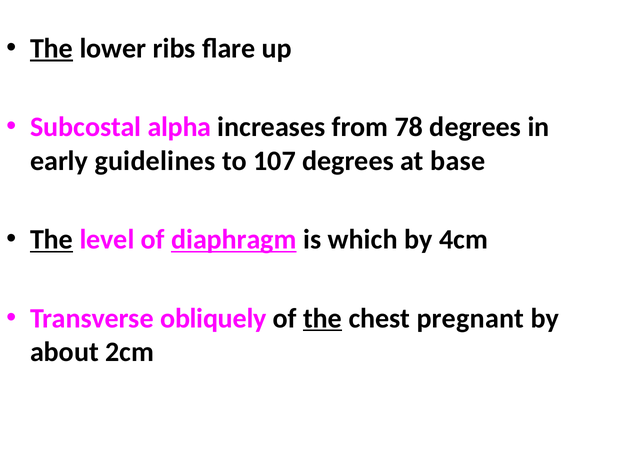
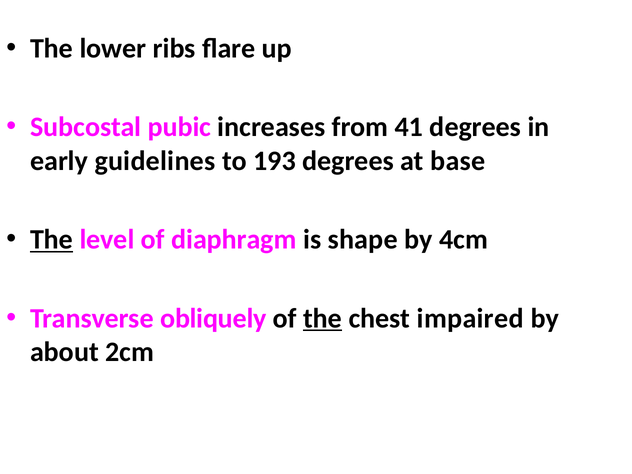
The at (52, 48) underline: present -> none
alpha: alpha -> pubic
78: 78 -> 41
107: 107 -> 193
diaphragm underline: present -> none
which: which -> shape
pregnant: pregnant -> impaired
